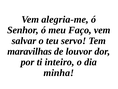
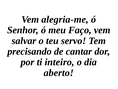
maravilhas: maravilhas -> precisando
louvor: louvor -> cantar
minha: minha -> aberto
